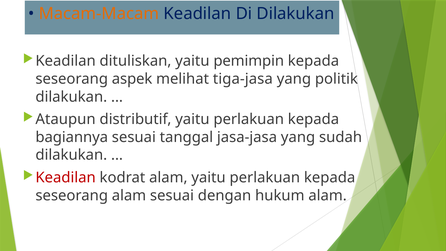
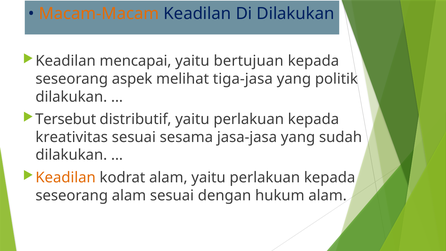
dituliskan: dituliskan -> mencapai
pemimpin: pemimpin -> bertujuan
Ataupun: Ataupun -> Tersebut
bagiannya: bagiannya -> kreativitas
tanggal: tanggal -> sesama
Keadilan at (66, 177) colour: red -> orange
